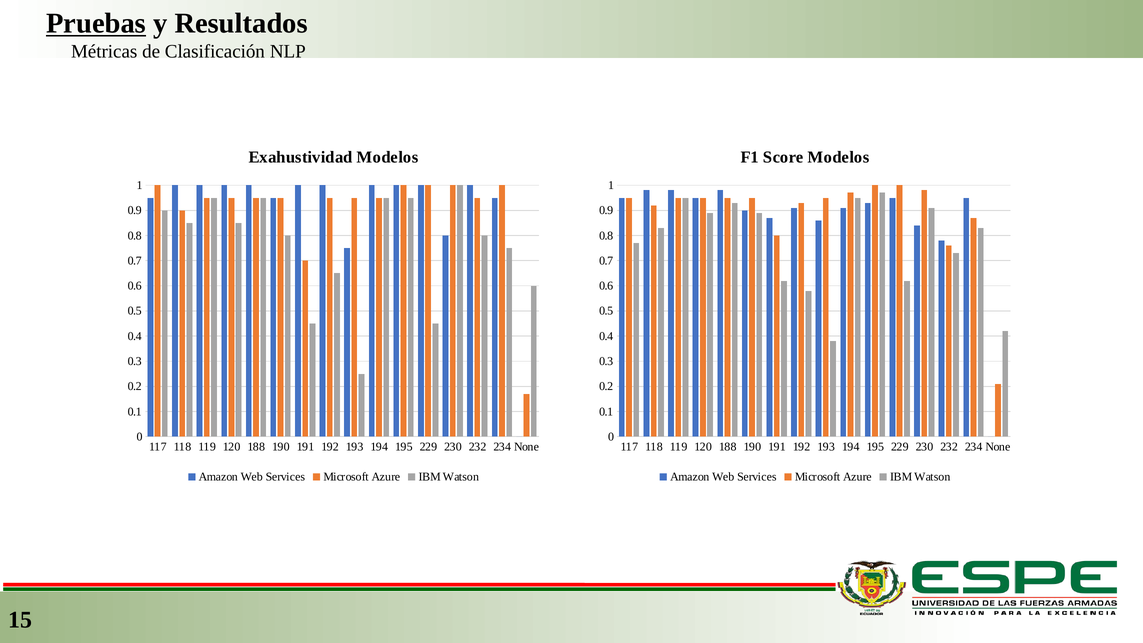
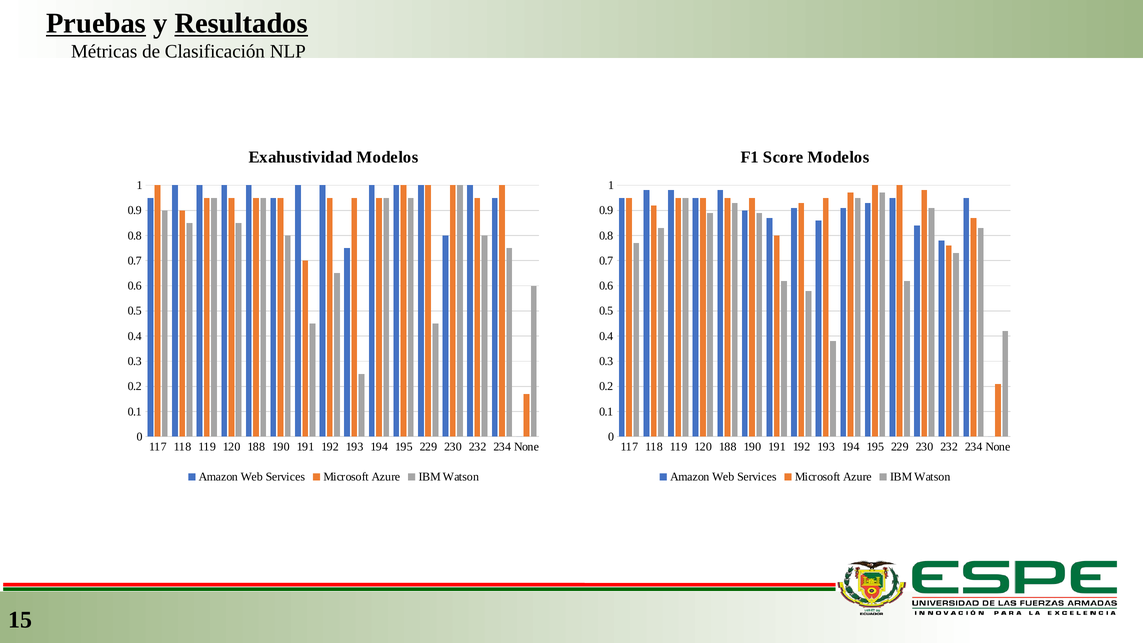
Resultados underline: none -> present
